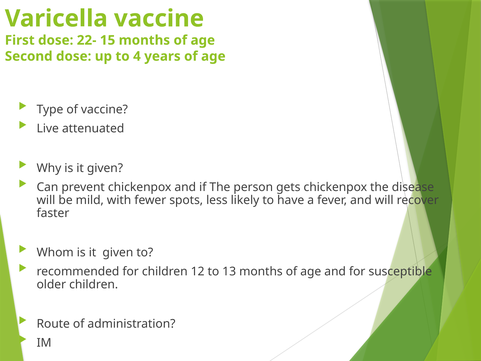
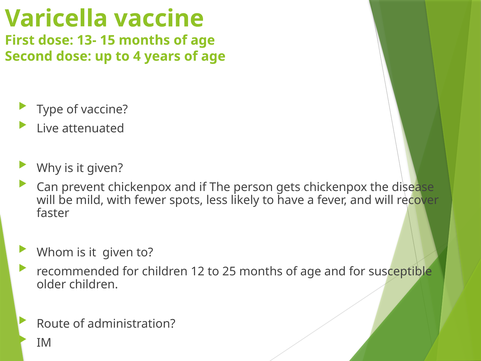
22-: 22- -> 13-
13: 13 -> 25
